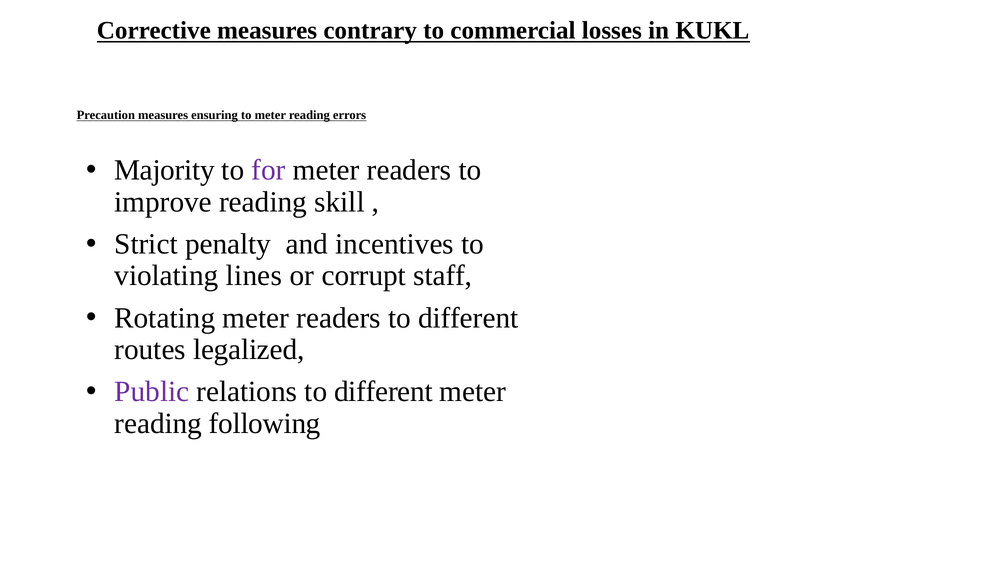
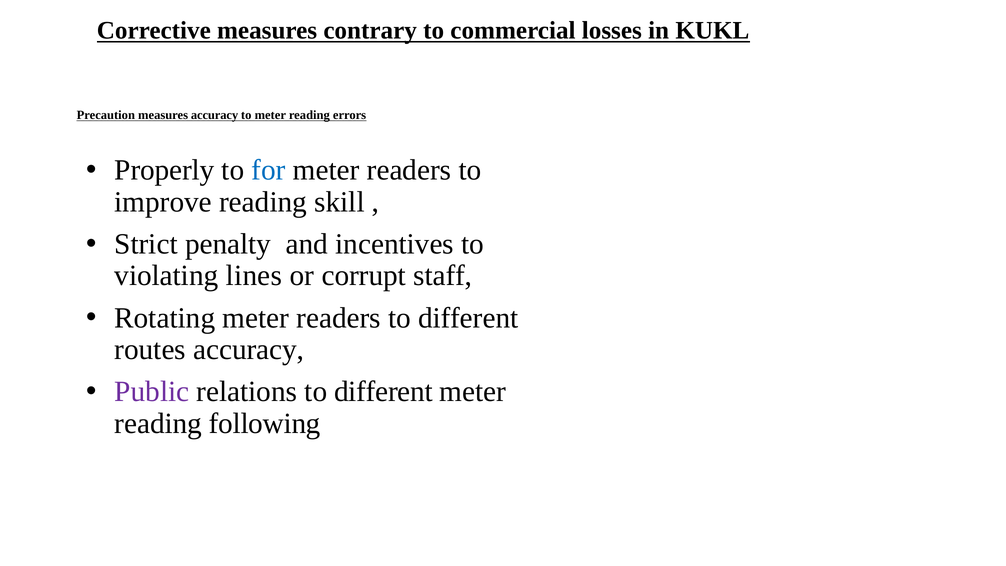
measures ensuring: ensuring -> accuracy
Majority: Majority -> Properly
for colour: purple -> blue
routes legalized: legalized -> accuracy
